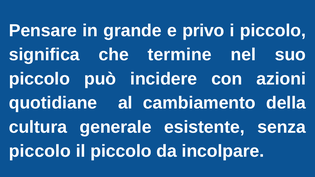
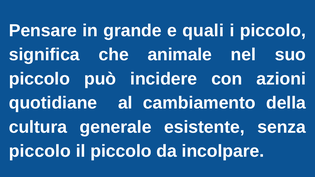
privo: privo -> quali
termine: termine -> animale
